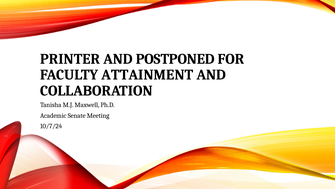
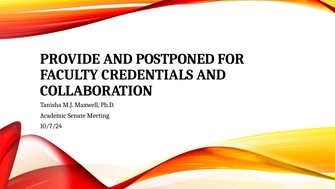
PRINTER: PRINTER -> PROVIDE
ATTAINMENT: ATTAINMENT -> CREDENTIALS
